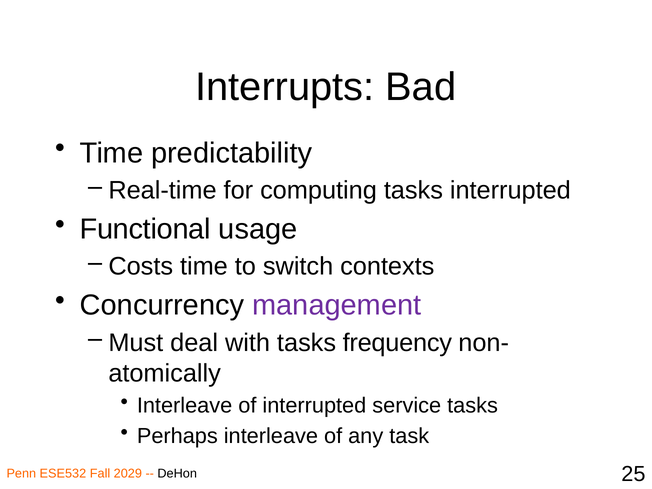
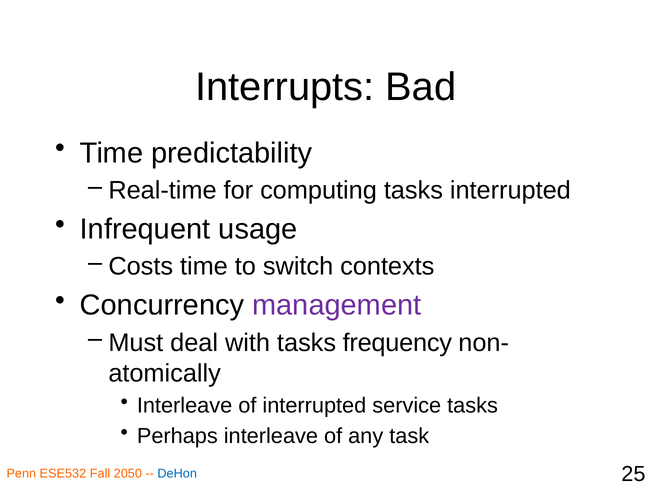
Functional: Functional -> Infrequent
2029: 2029 -> 2050
DeHon colour: black -> blue
